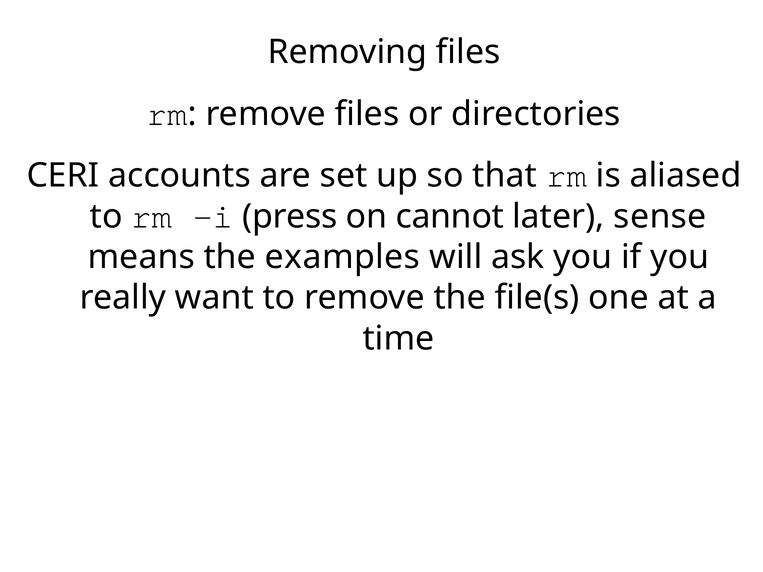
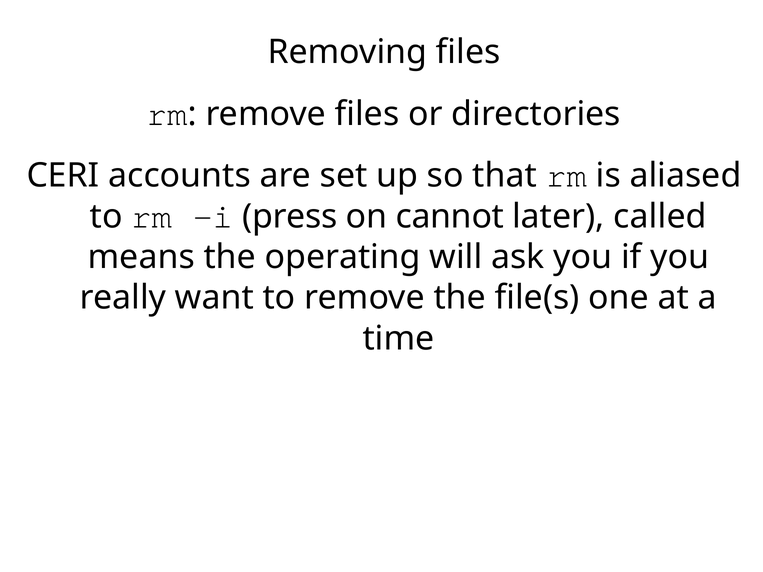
sense: sense -> called
examples: examples -> operating
